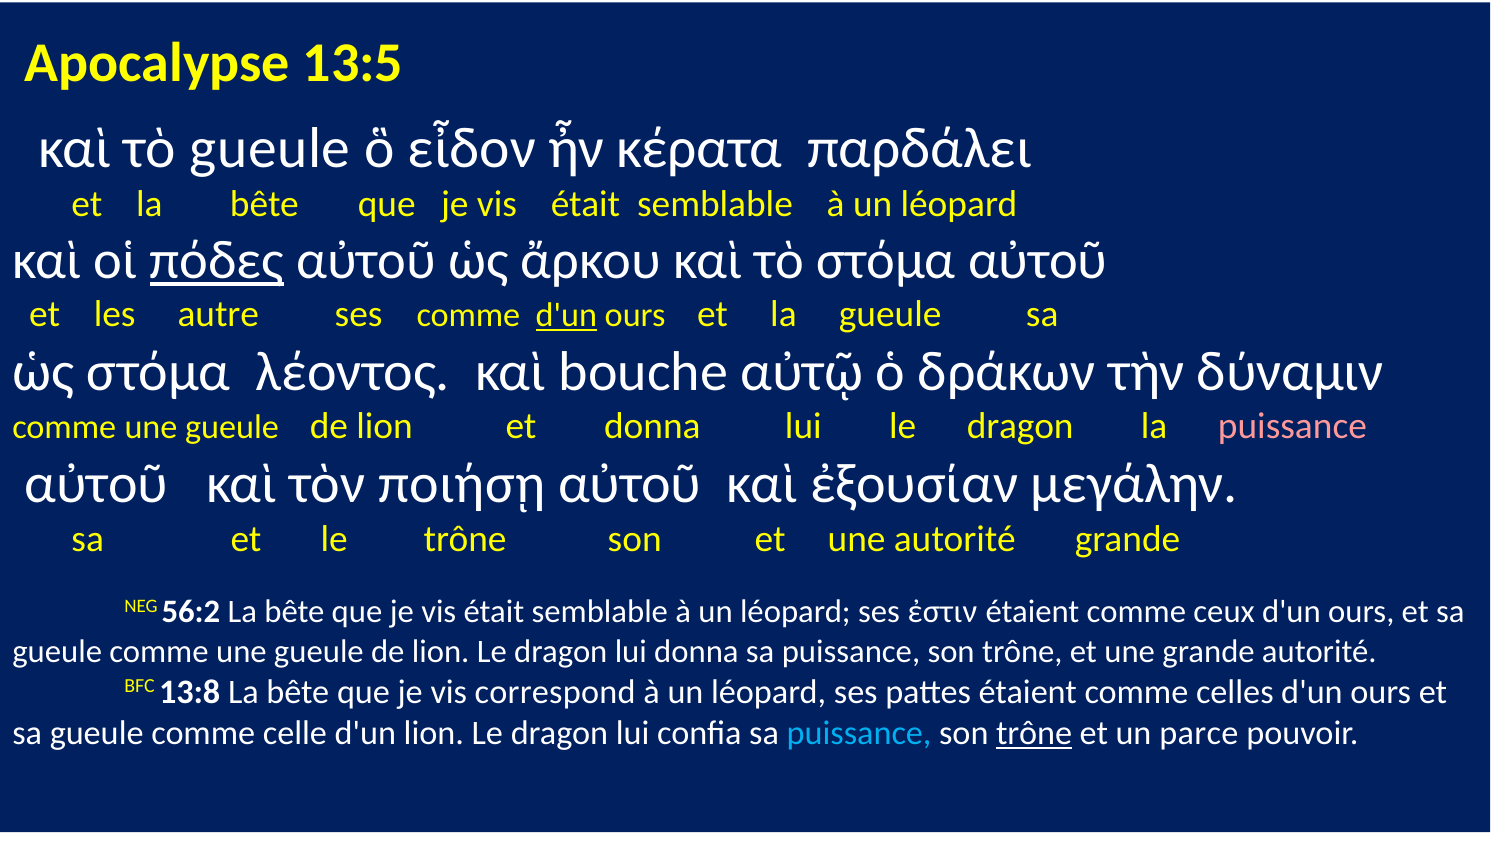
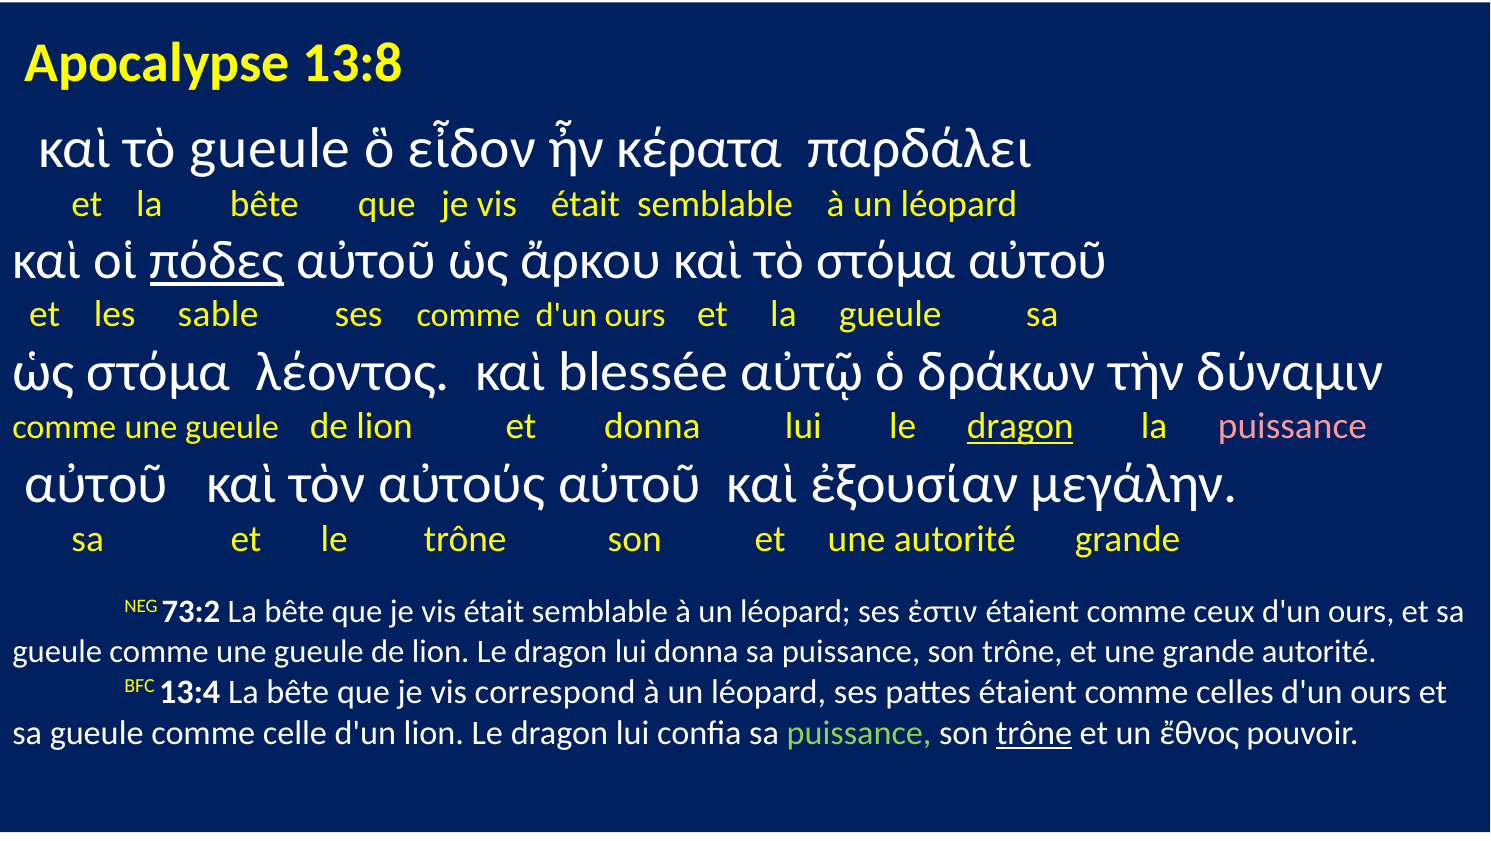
13:5: 13:5 -> 13:8
autre: autre -> sable
d'un at (566, 315) underline: present -> none
bouche: bouche -> blessée
dragon at (1020, 427) underline: none -> present
ποιήσῃ: ποιήσῃ -> αὐτούς
56:2: 56:2 -> 73:2
13:8: 13:8 -> 13:4
puissance at (859, 733) colour: light blue -> light green
parce: parce -> ἔθνος
